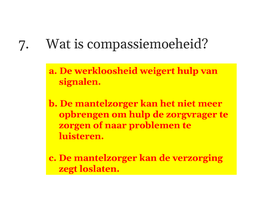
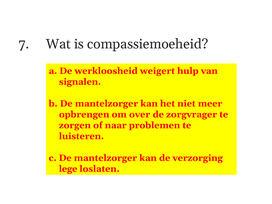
om hulp: hulp -> over
zegt: zegt -> lege
